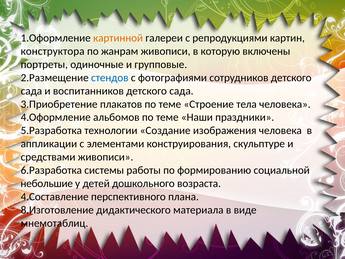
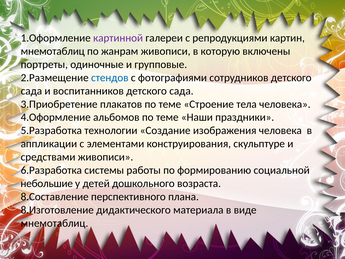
картинной colour: orange -> purple
конструктора at (53, 51): конструктора -> мнемотаблиц
4.Составление: 4.Составление -> 8.Составление
